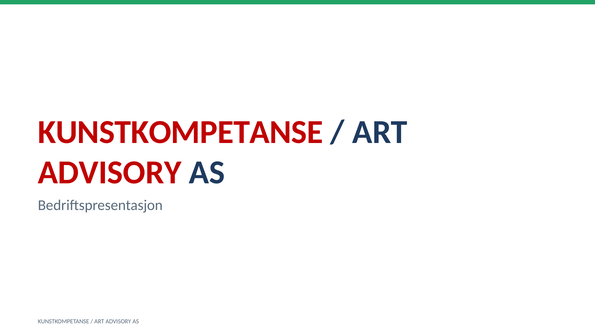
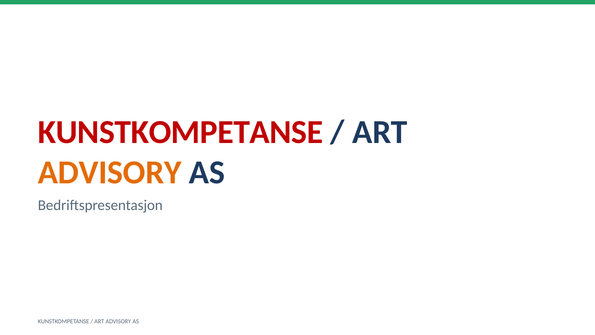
ADVISORY at (110, 172) colour: red -> orange
